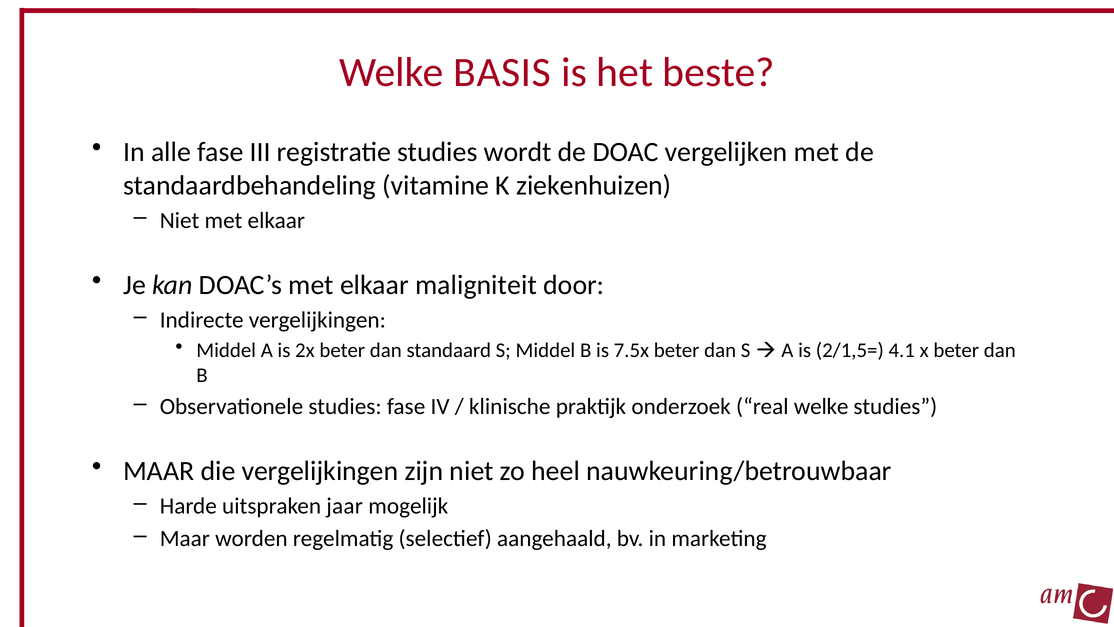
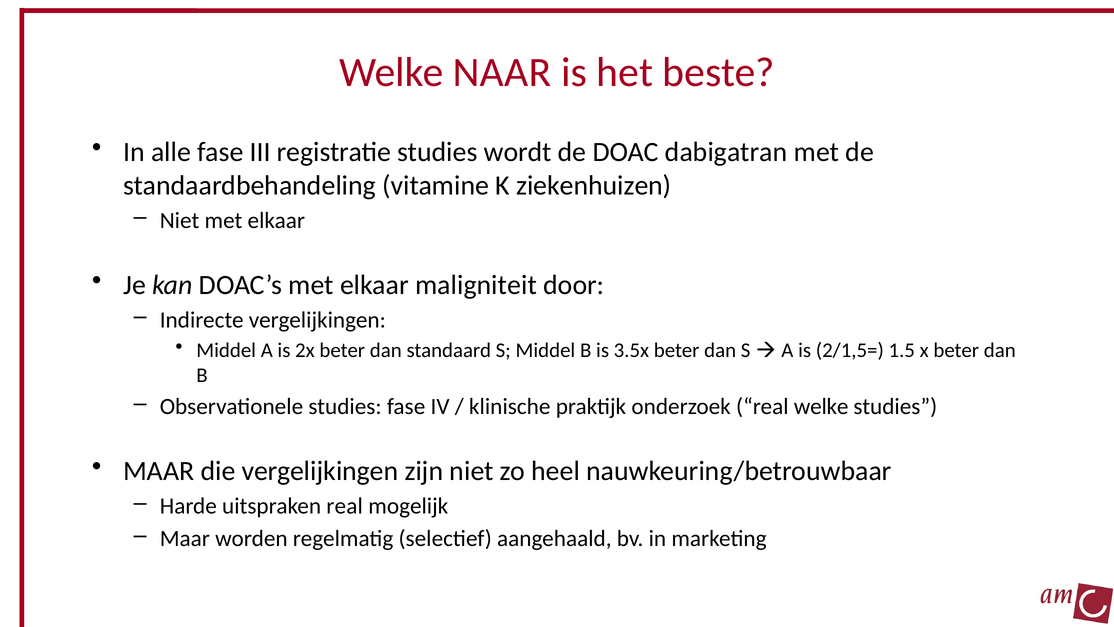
BASIS: BASIS -> NAAR
vergelijken: vergelijken -> dabigatran
7.5x: 7.5x -> 3.5x
4.1: 4.1 -> 1.5
uitspraken jaar: jaar -> real
